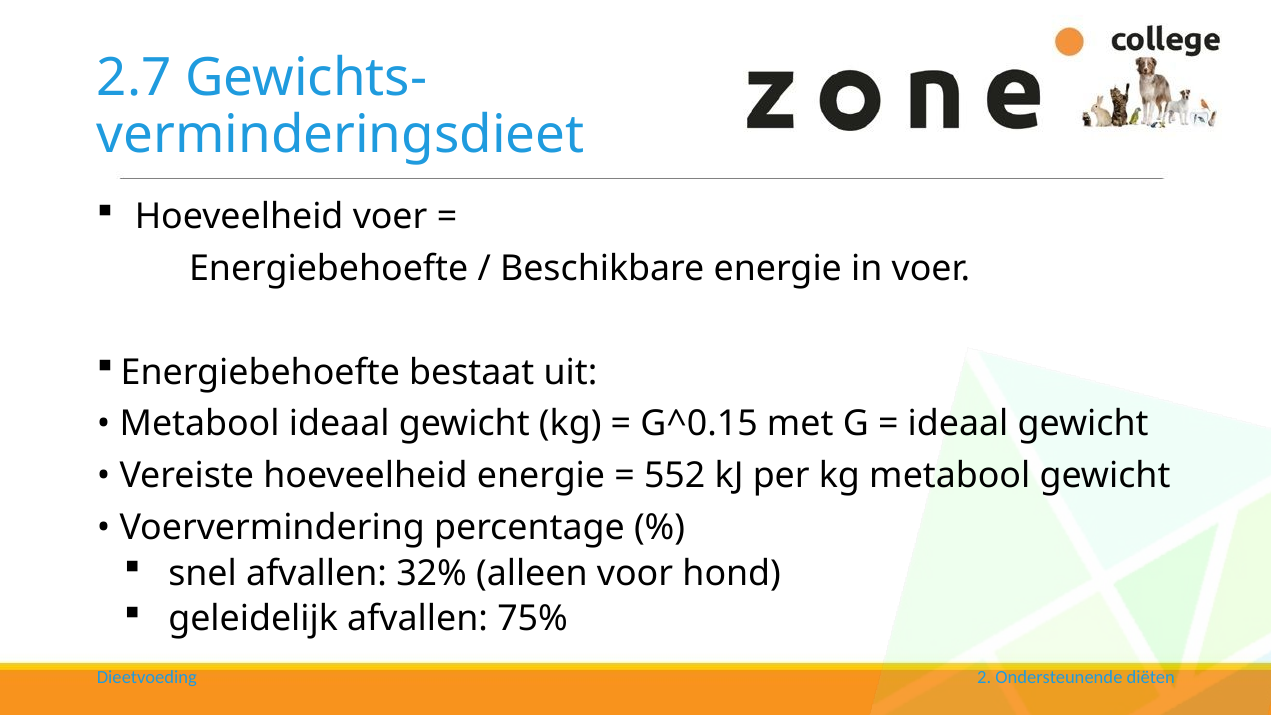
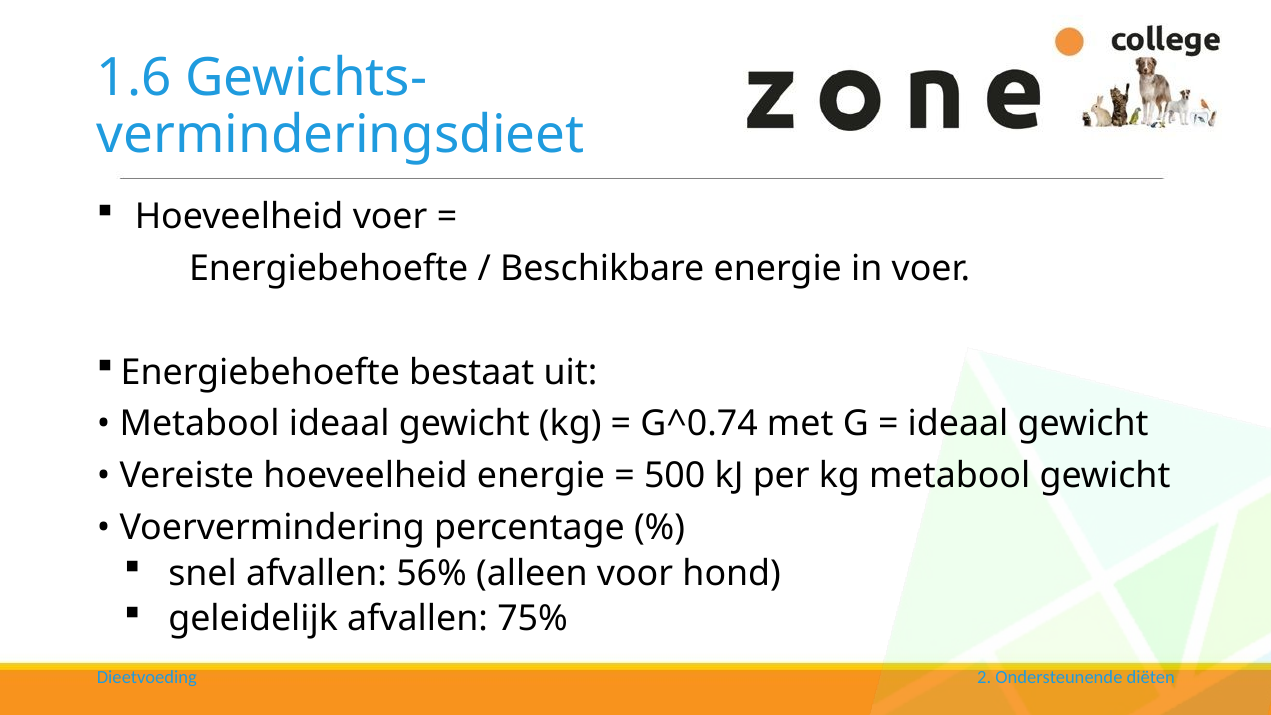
2.7: 2.7 -> 1.6
G^0.15: G^0.15 -> G^0.74
552: 552 -> 500
32%: 32% -> 56%
